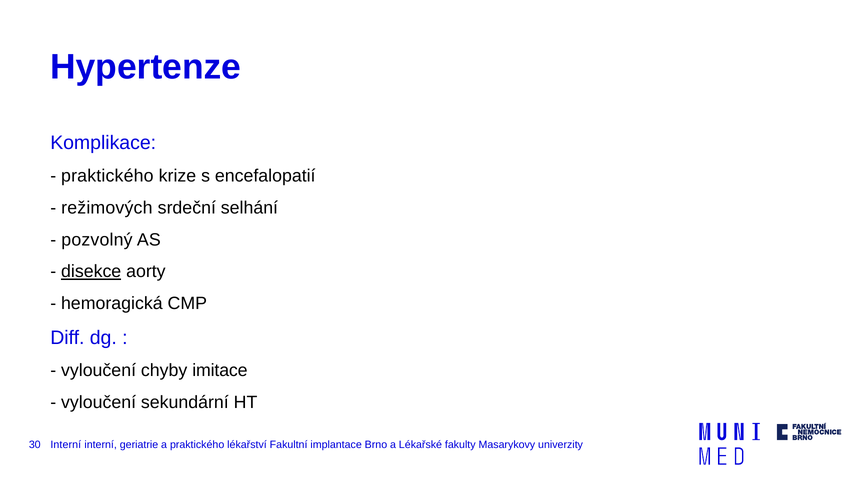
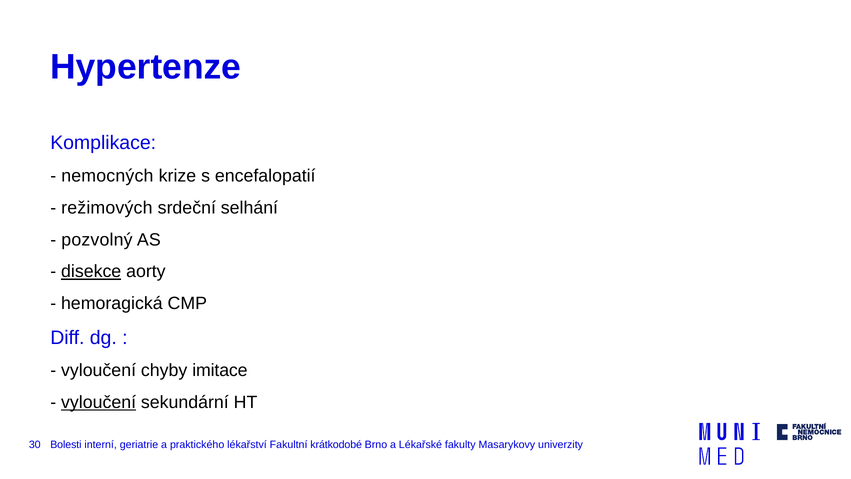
praktického at (107, 176): praktického -> nemocných
vyloučení at (99, 402) underline: none -> present
Interní at (66, 444): Interní -> Bolesti
implantace: implantace -> krátkodobé
